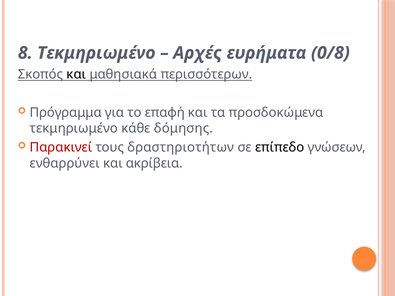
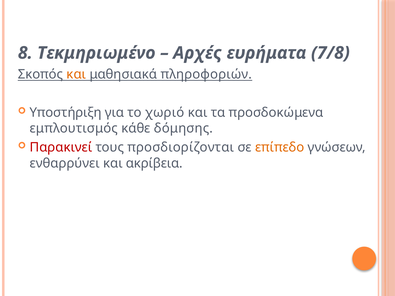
0/8: 0/8 -> 7/8
και at (76, 74) colour: black -> orange
περισσότερων: περισσότερων -> πληροφοριών
Πρόγραμμα: Πρόγραμμα -> Υποστήριξη
επαφή: επαφή -> χωριό
τεκμηριωμένο at (74, 128): τεκμηριωμένο -> εμπλουτισμός
δραστηριοτήτων: δραστηριοτήτων -> προσδιορίζονται
επίπεδο colour: black -> orange
